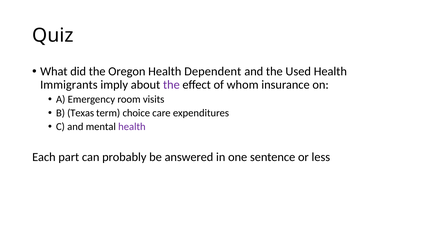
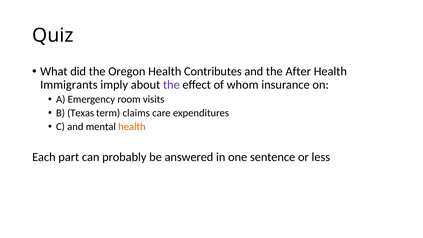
Dependent: Dependent -> Contributes
Used: Used -> After
choice: choice -> claims
health at (132, 127) colour: purple -> orange
